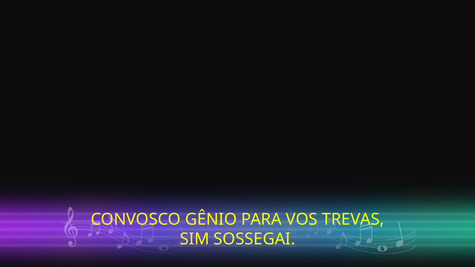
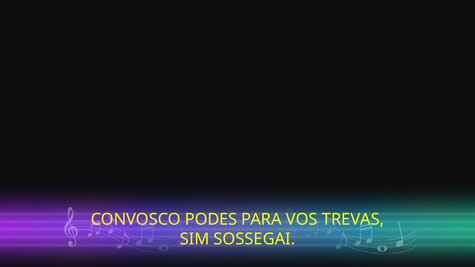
GÊNIO: GÊNIO -> PODES
